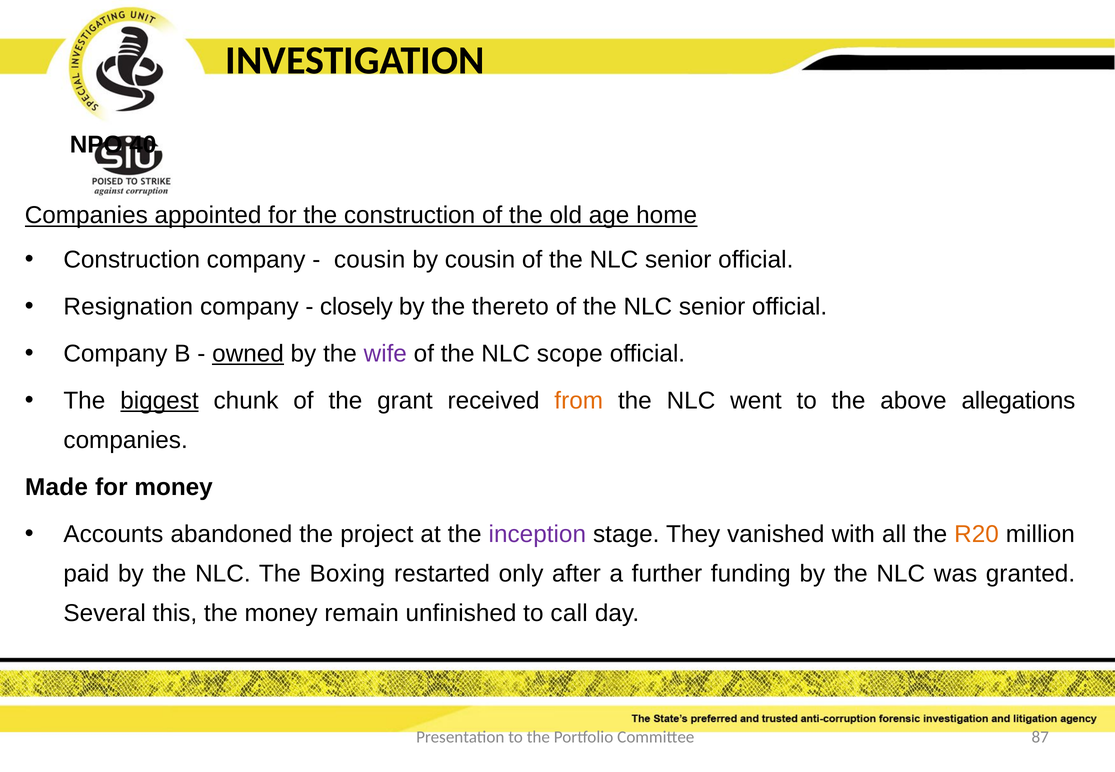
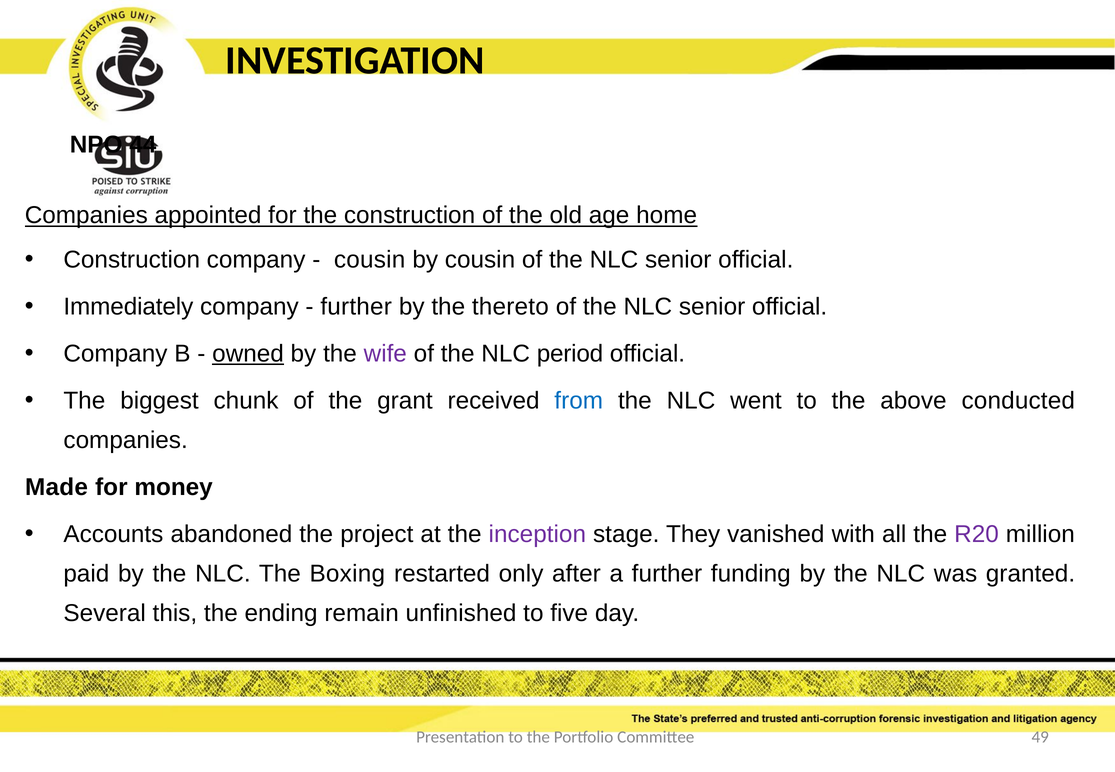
40: 40 -> 44
Resignation: Resignation -> Immediately
closely at (356, 307): closely -> further
scope: scope -> period
biggest underline: present -> none
from colour: orange -> blue
allegations: allegations -> conducted
R20 colour: orange -> purple
the money: money -> ending
call: call -> five
87: 87 -> 49
